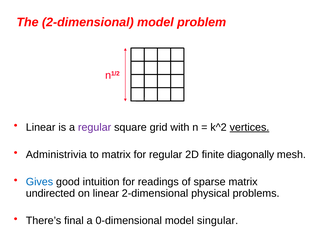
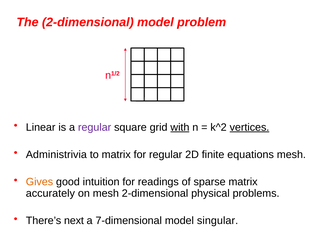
with underline: none -> present
diagonally: diagonally -> equations
Gives colour: blue -> orange
undirected: undirected -> accurately
on linear: linear -> mesh
final: final -> next
0-dimensional: 0-dimensional -> 7-dimensional
